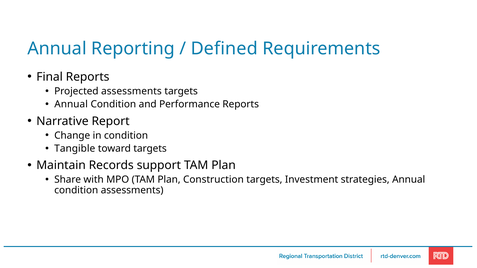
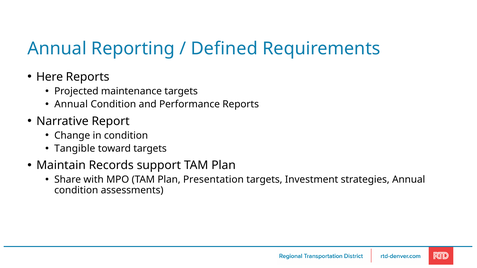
Final: Final -> Here
Projected assessments: assessments -> maintenance
Construction: Construction -> Presentation
